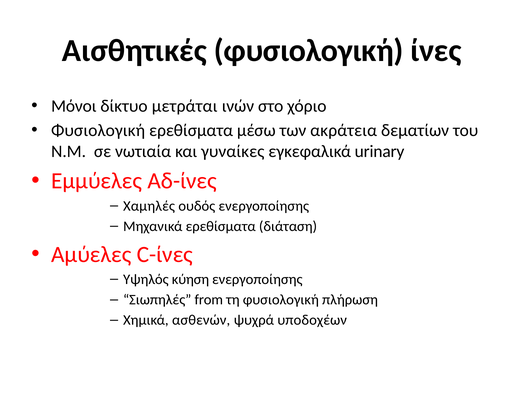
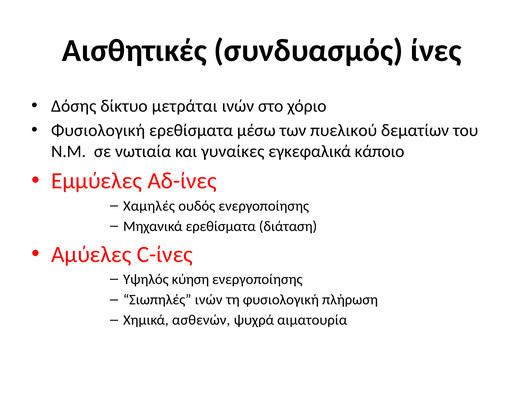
Αισθητικές φυσιολογική: φυσιολογική -> συνδυασμός
Μόνοι: Μόνοι -> Δόσης
ακράτεια: ακράτεια -> πυελικού
urinary: urinary -> κάποιο
Σιωπηλές from: from -> ινών
υποδοχέων: υποδοχέων -> αιματουρία
